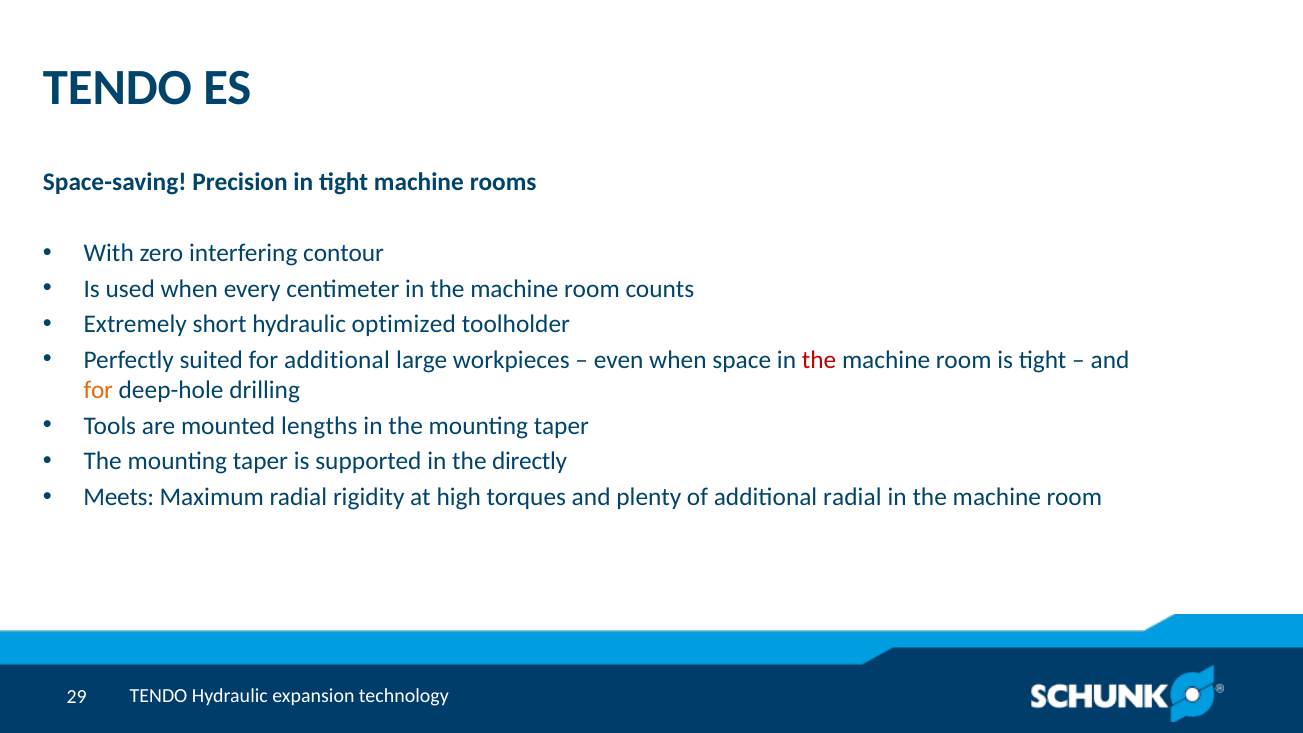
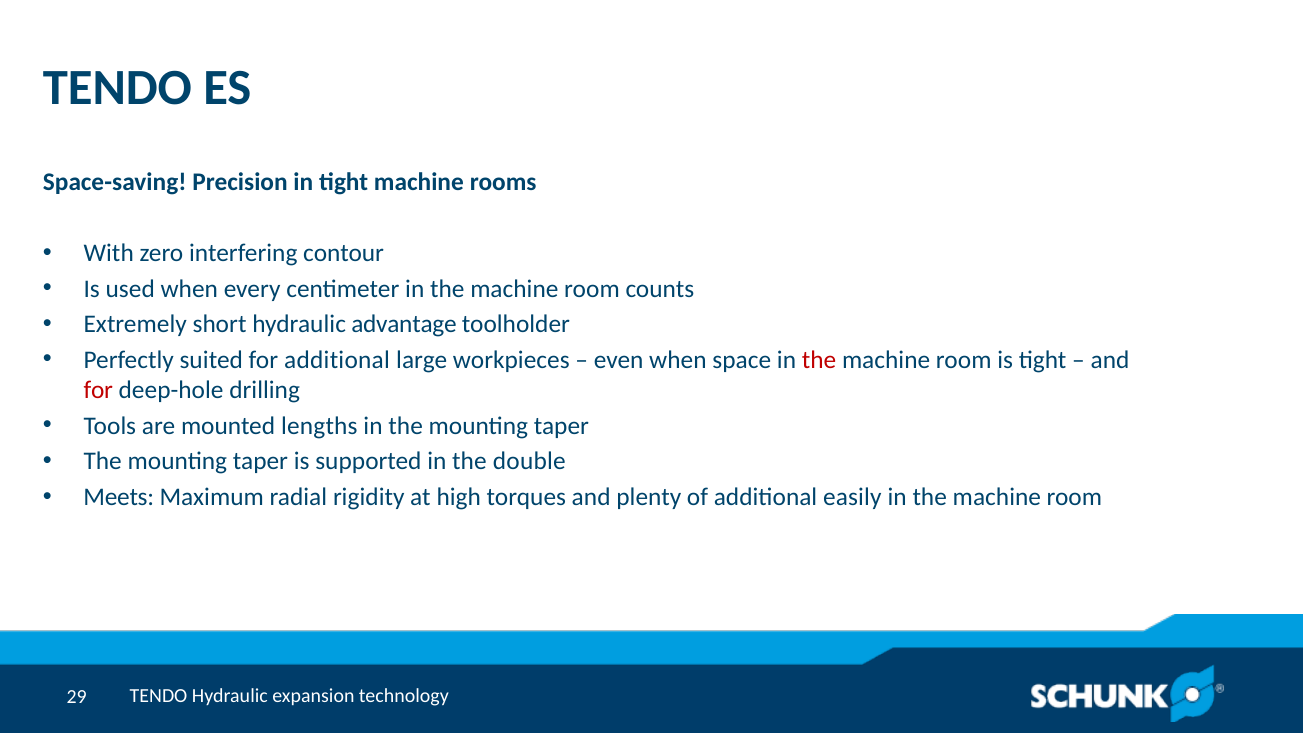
optimized: optimized -> advantage
for at (98, 390) colour: orange -> red
directly: directly -> double
additional radial: radial -> easily
